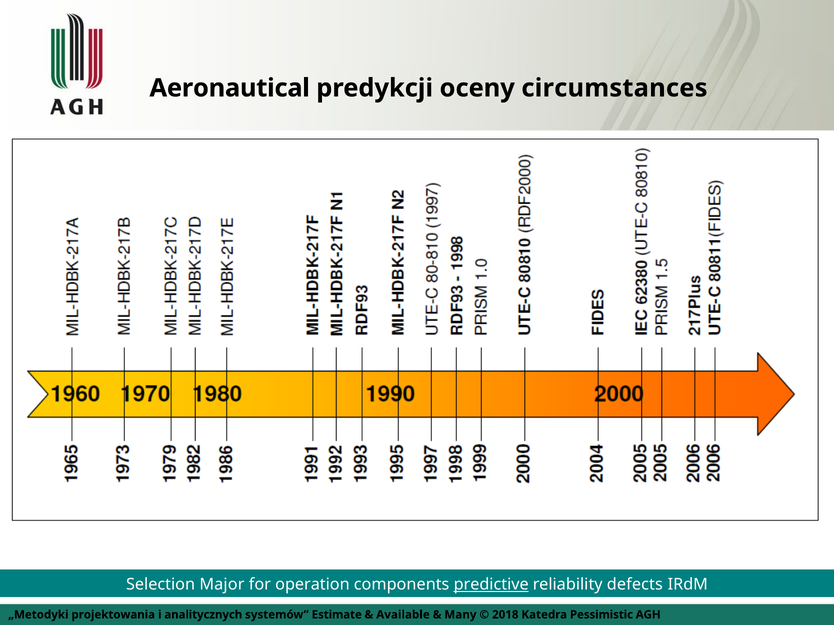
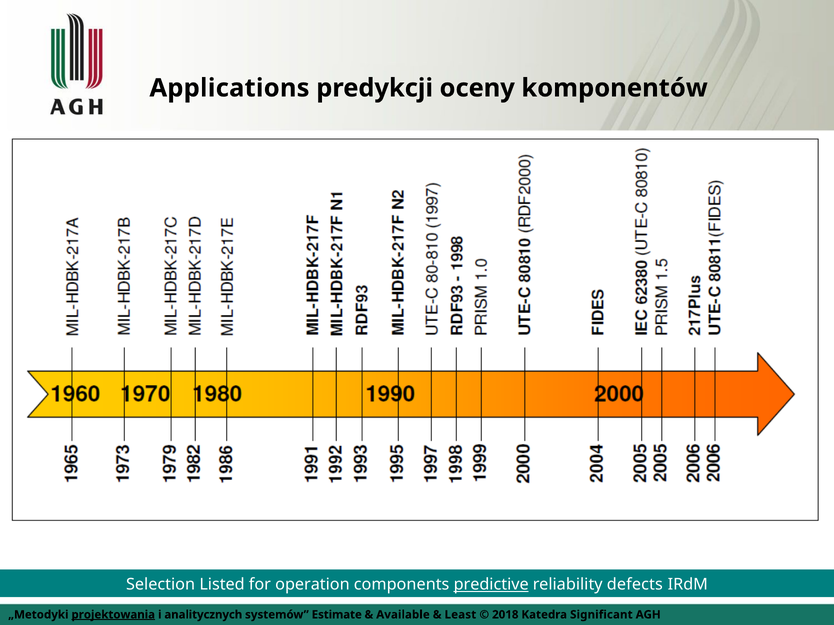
Aeronautical: Aeronautical -> Applications
circumstances: circumstances -> komponentów
Major: Major -> Listed
projektowania underline: none -> present
Many: Many -> Least
Pessimistic: Pessimistic -> Significant
